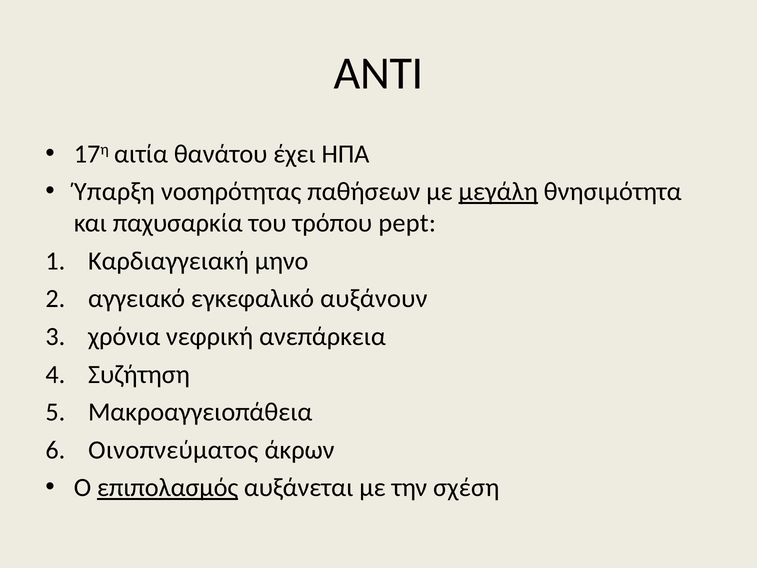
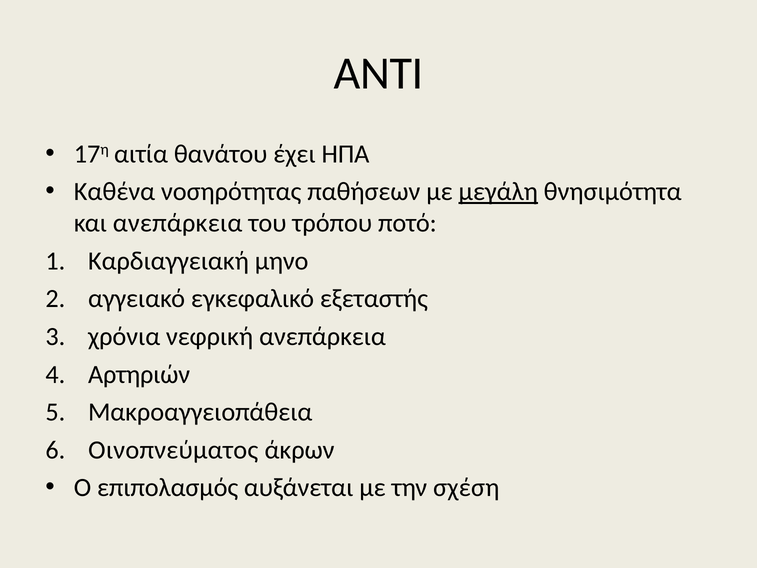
Ύπαρξη: Ύπαρξη -> Καθένα
και παχυσαρκία: παχυσαρκία -> ανεπάρκεια
pept: pept -> ποτό
αυξάνουν: αυξάνουν -> εξεταστής
Συζήτηση: Συζήτηση -> Αρτηριών
επιπολασμός underline: present -> none
